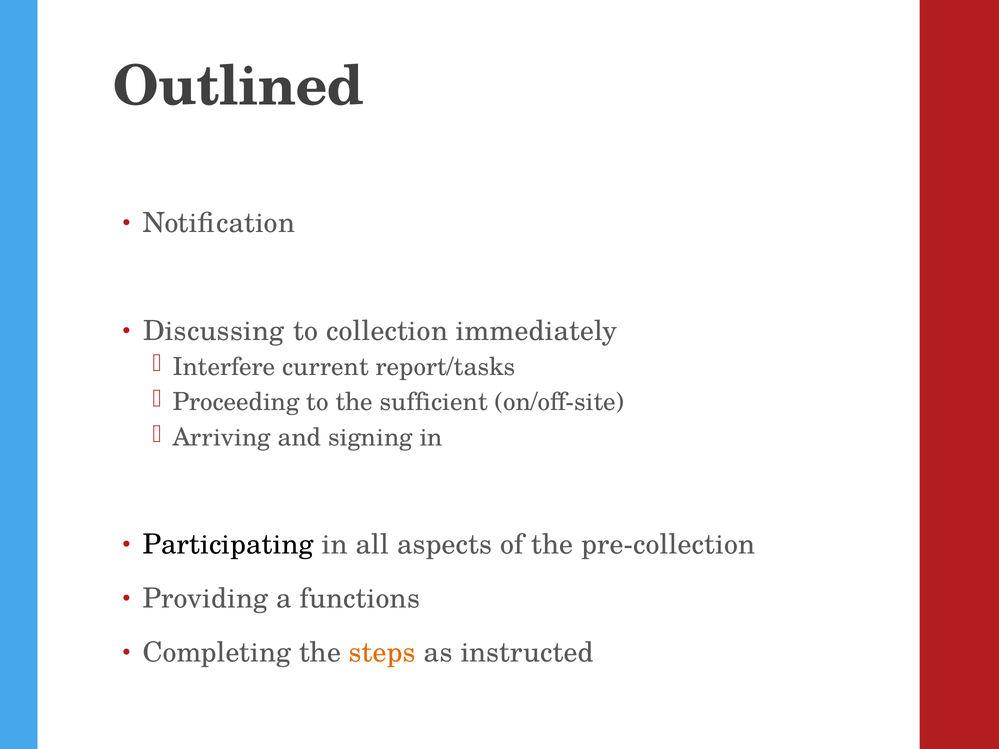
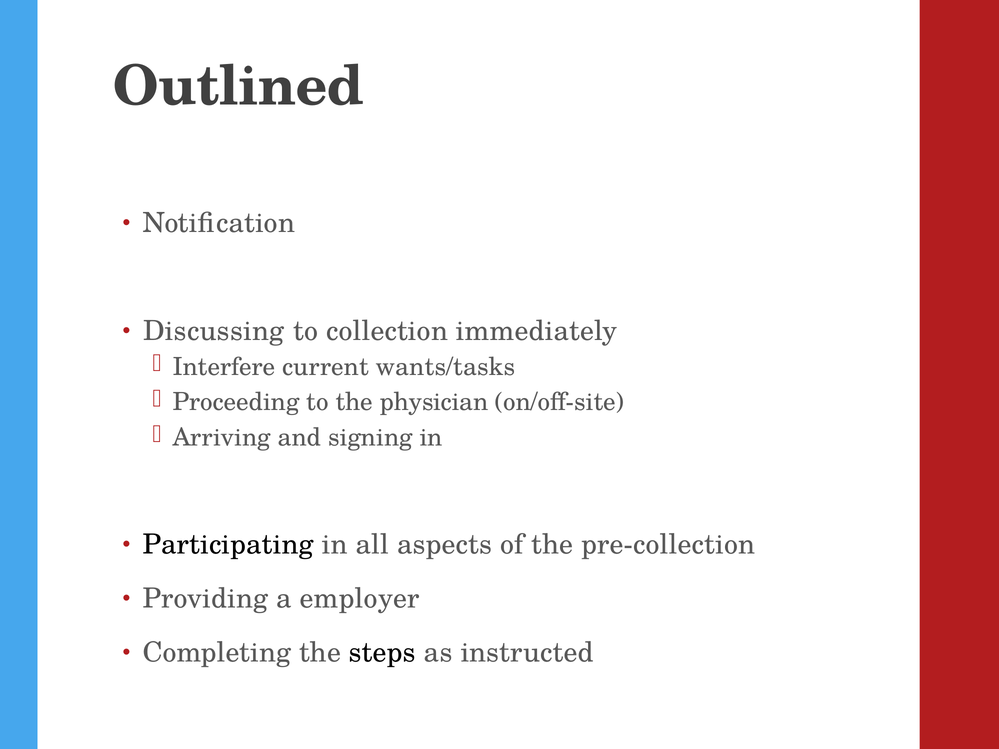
report/tasks: report/tasks -> wants/tasks
sufficient: sufficient -> physician
functions: functions -> employer
steps colour: orange -> black
